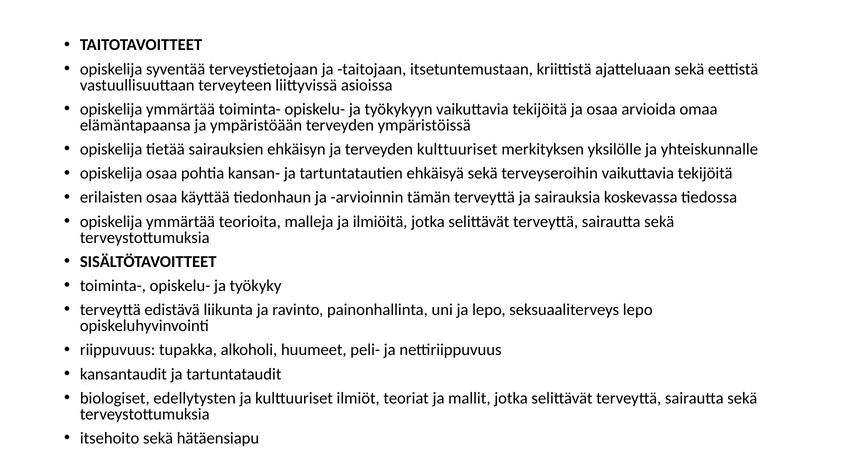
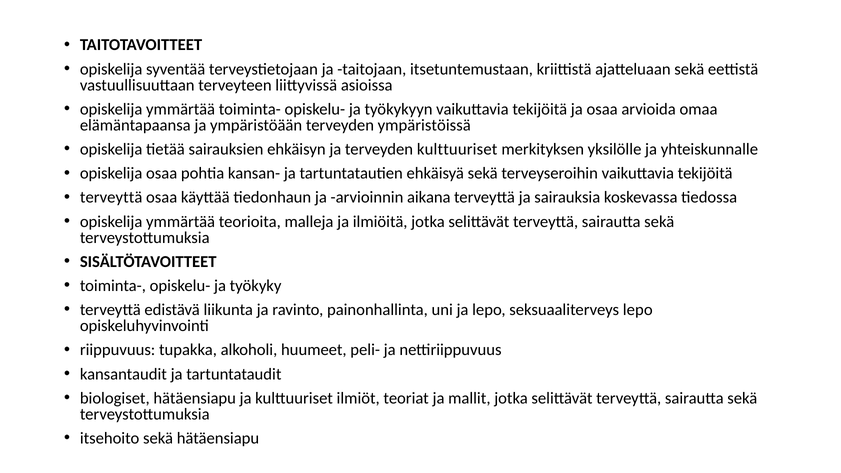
erilaisten at (111, 198): erilaisten -> terveyttä
tämän: tämän -> aikana
biologiset edellytysten: edellytysten -> hätäensiapu
